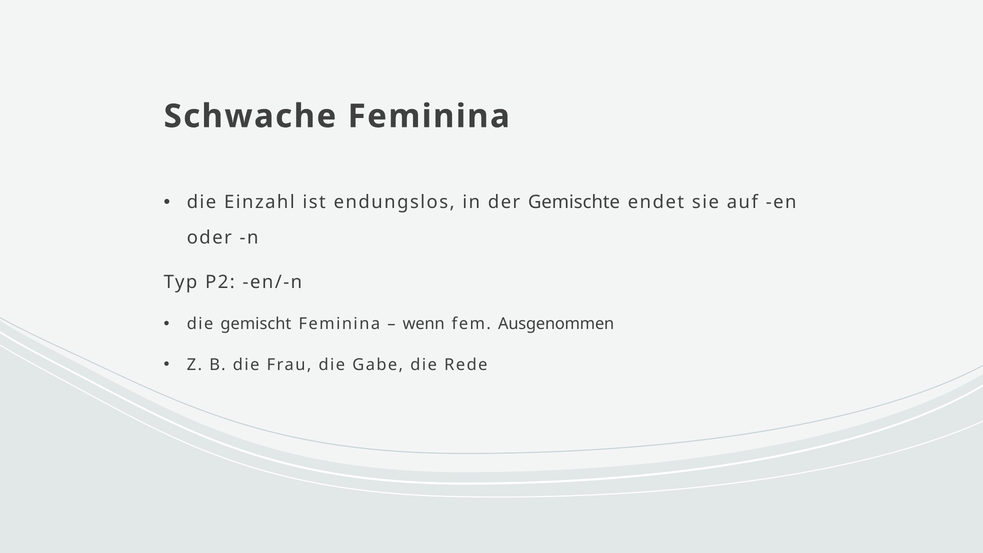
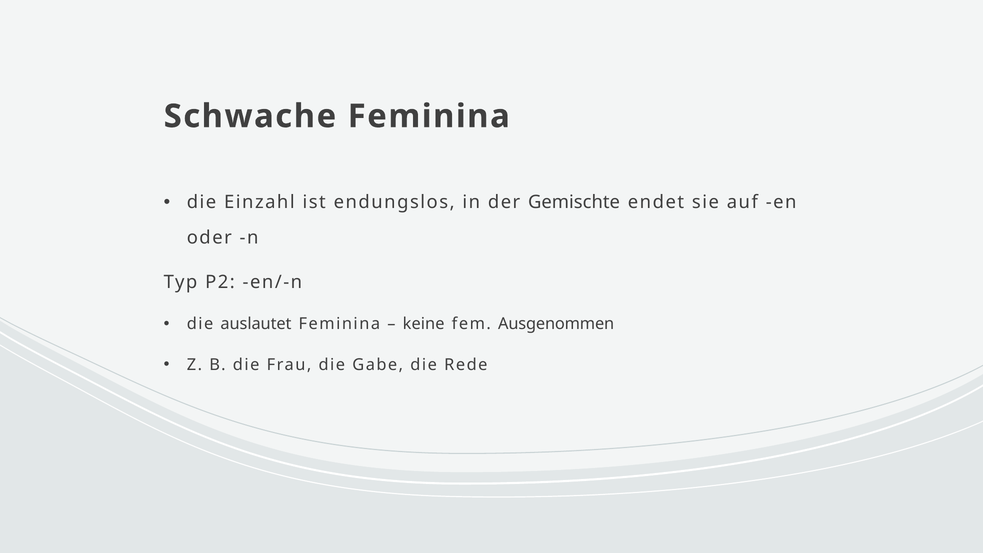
gemischt: gemischt -> auslautet
wenn: wenn -> keine
